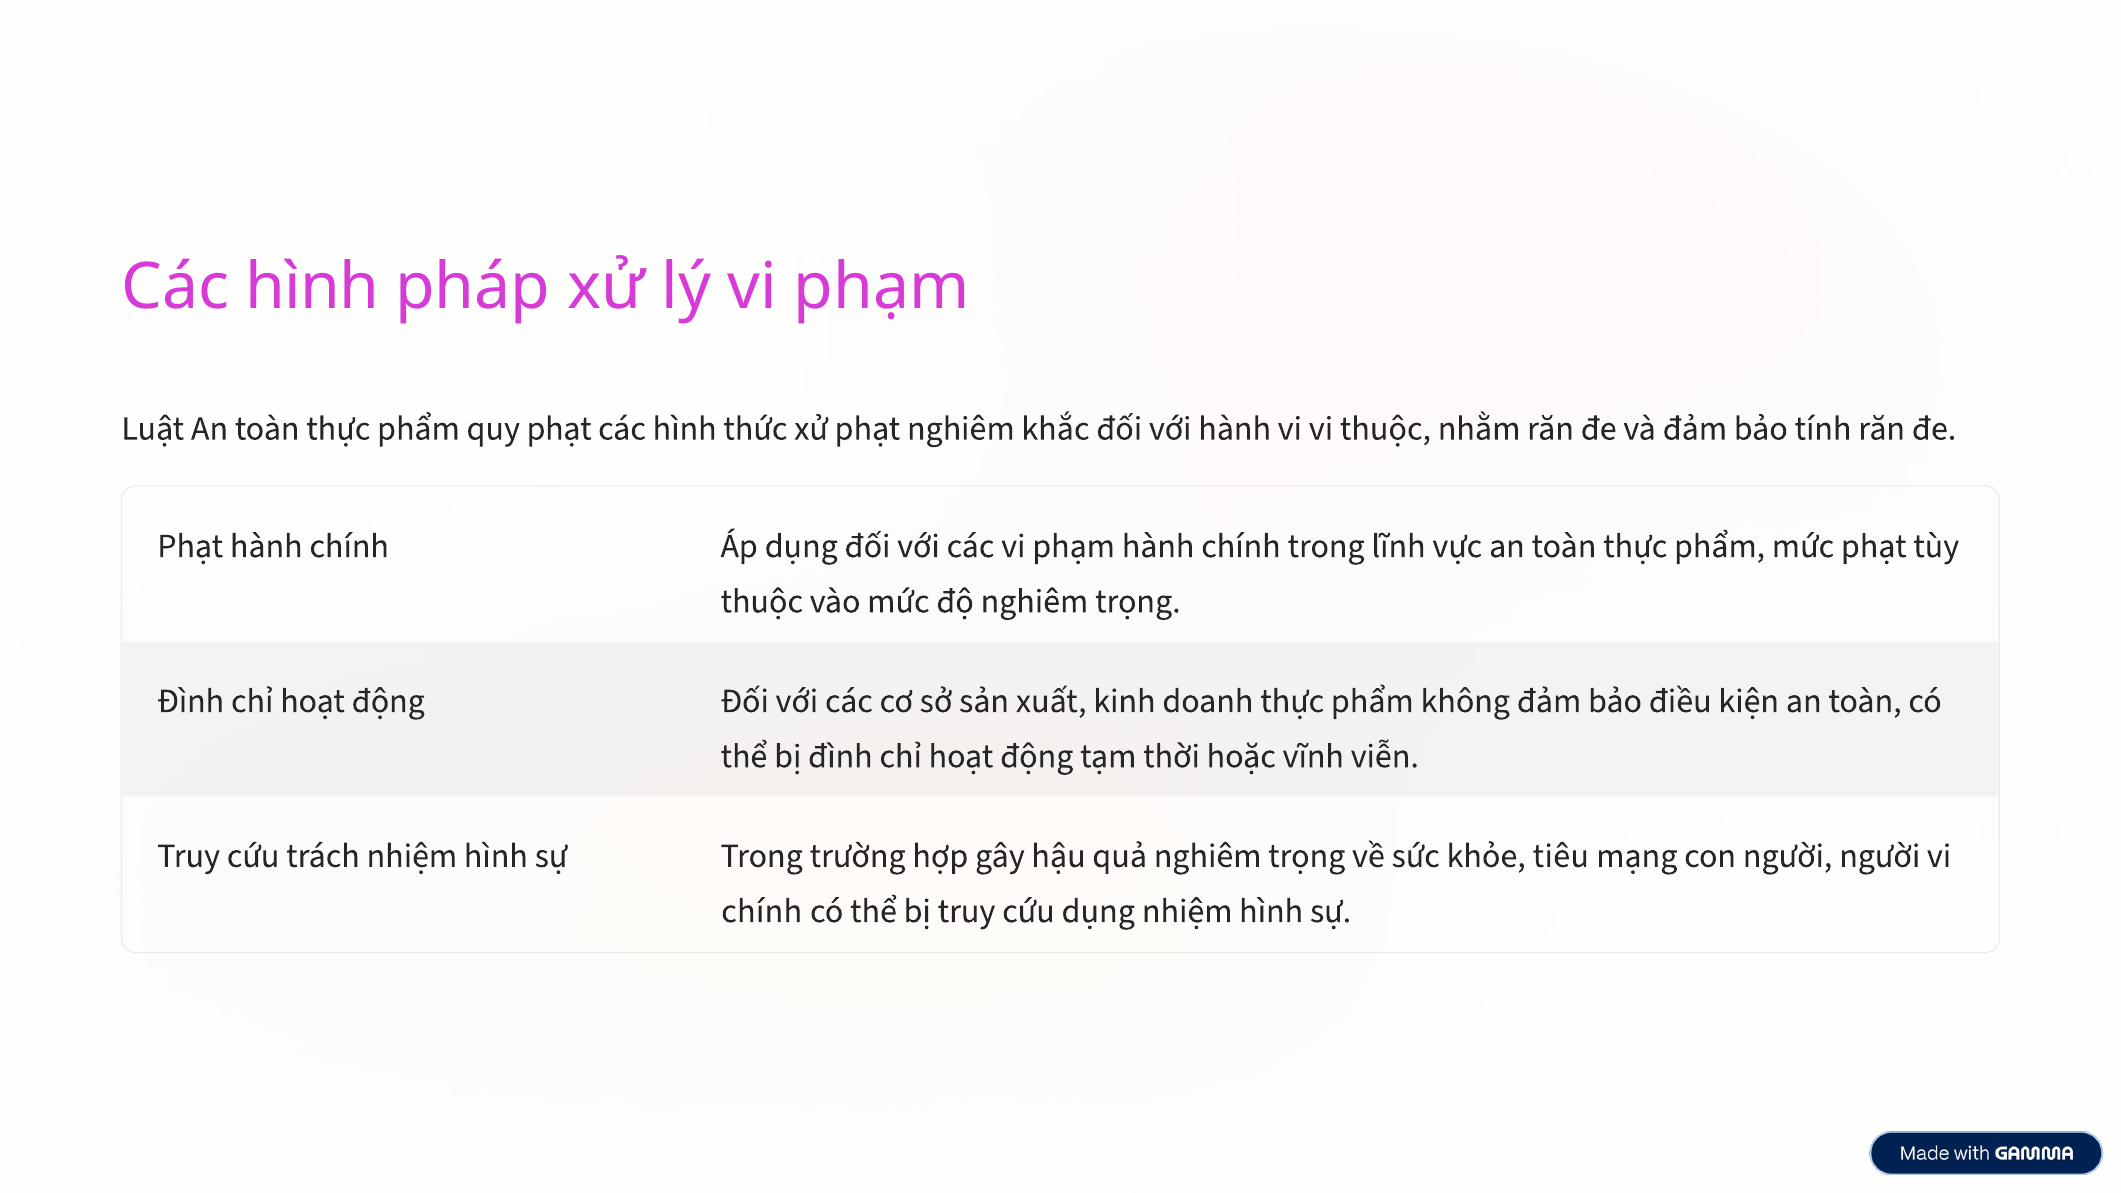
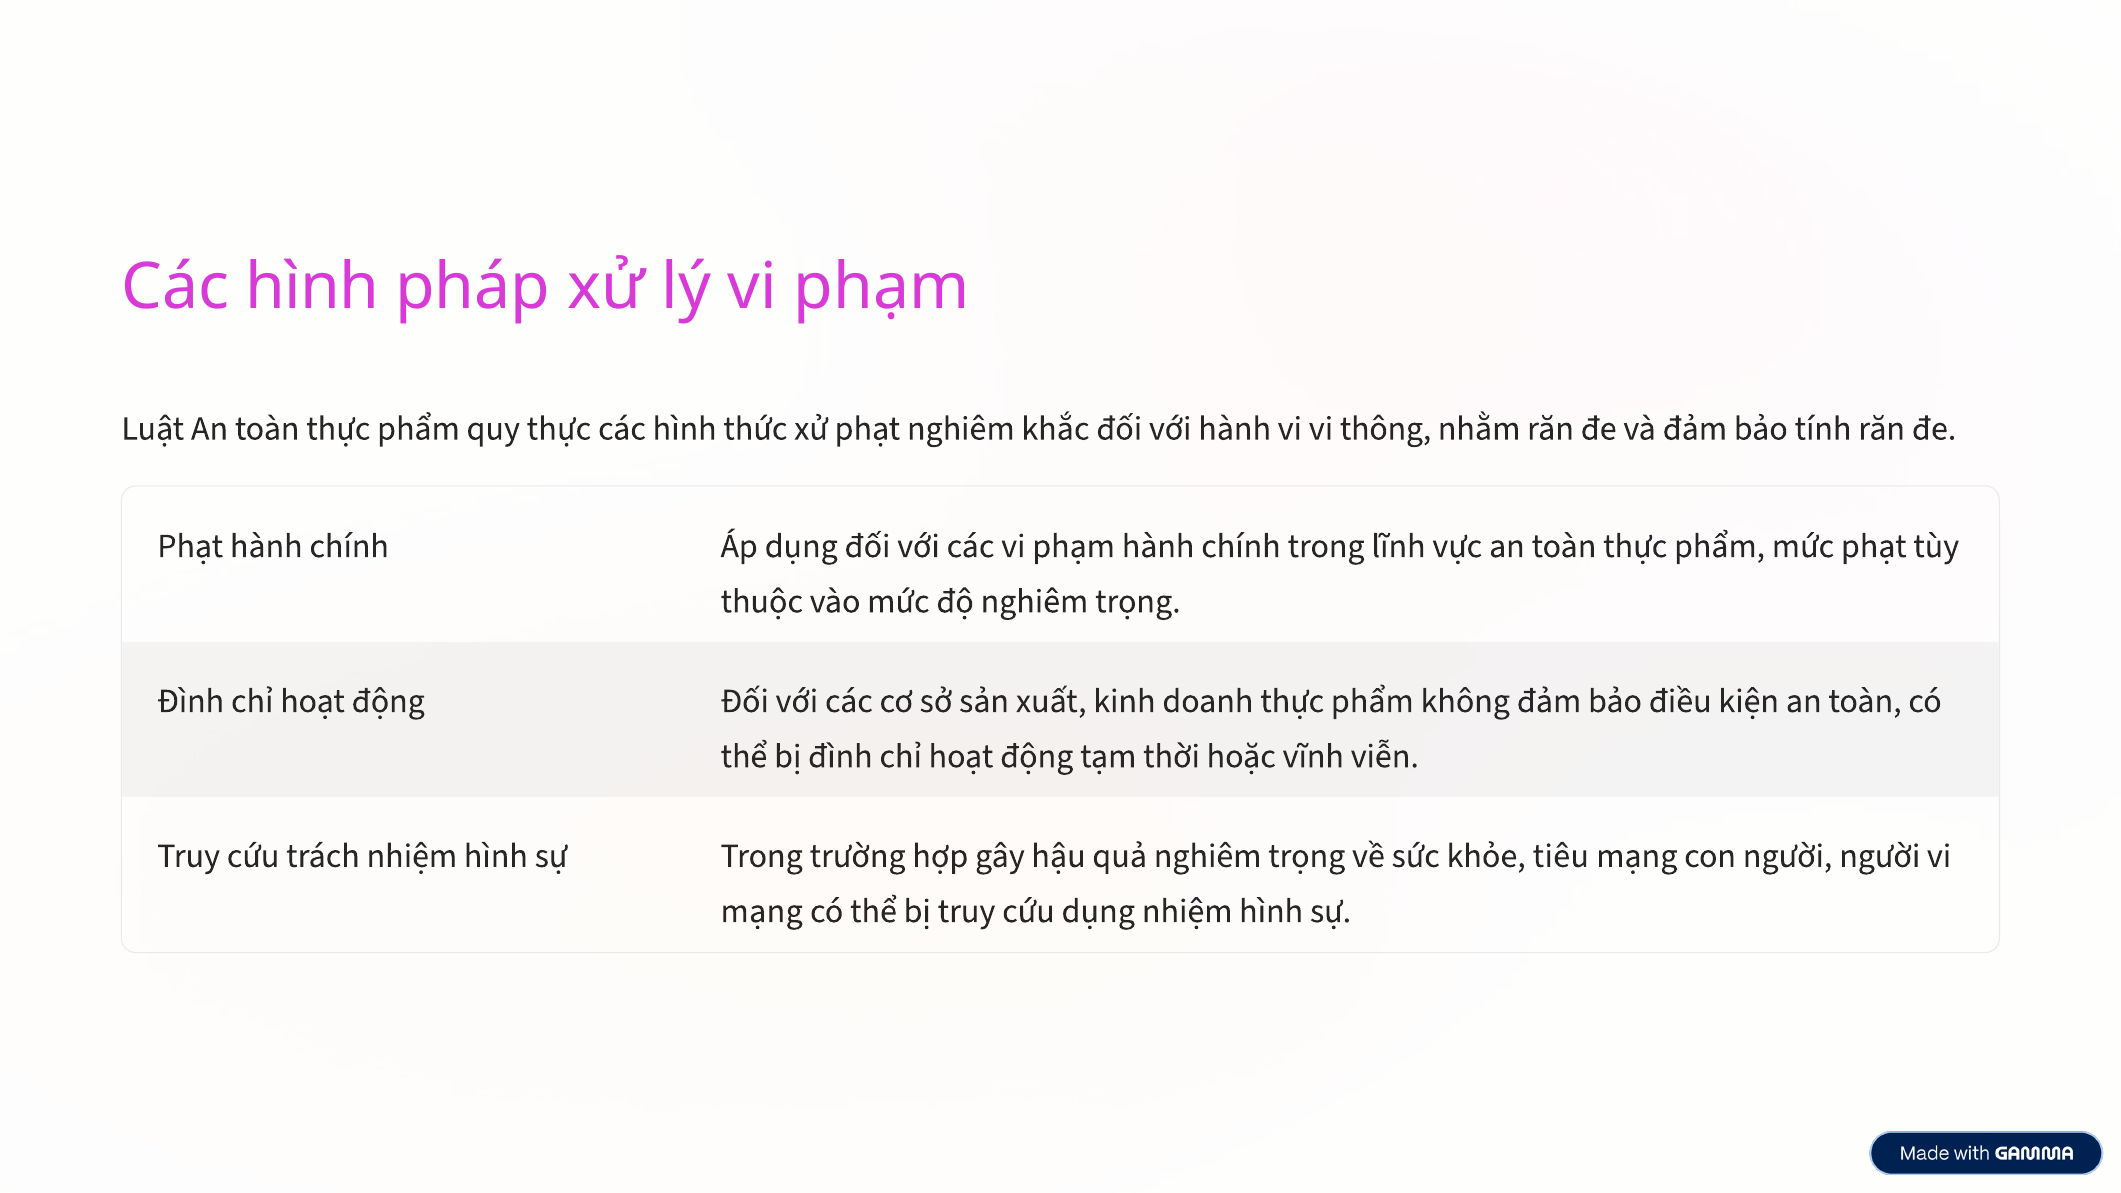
quy phạt: phạt -> thực
vi thuộc: thuộc -> thông
chính at (762, 911): chính -> mạng
